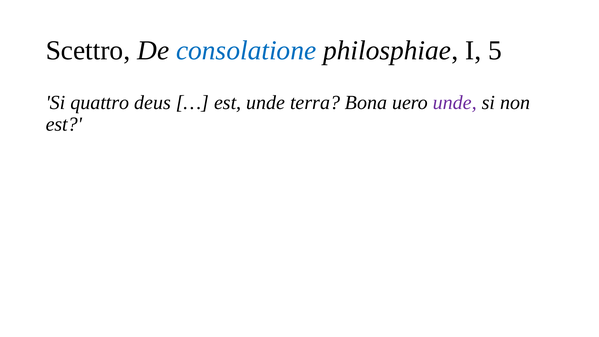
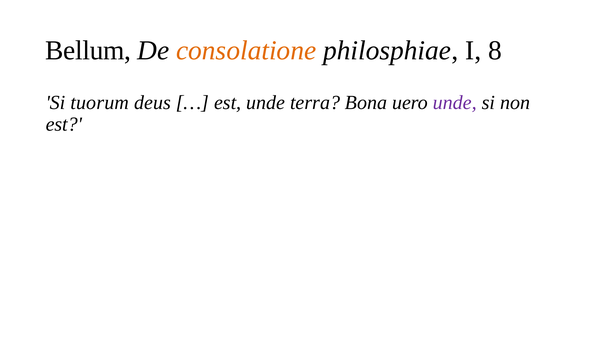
Scettro: Scettro -> Bellum
consolatione colour: blue -> orange
5: 5 -> 8
quattro: quattro -> tuorum
